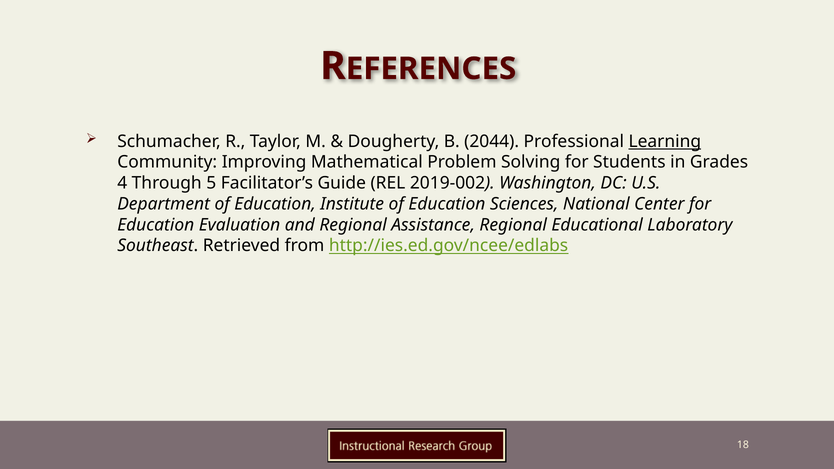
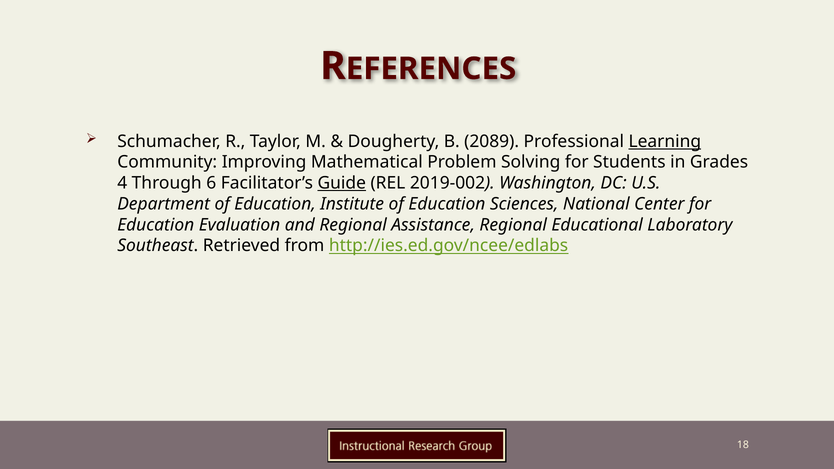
2044: 2044 -> 2089
5: 5 -> 6
Guide underline: none -> present
